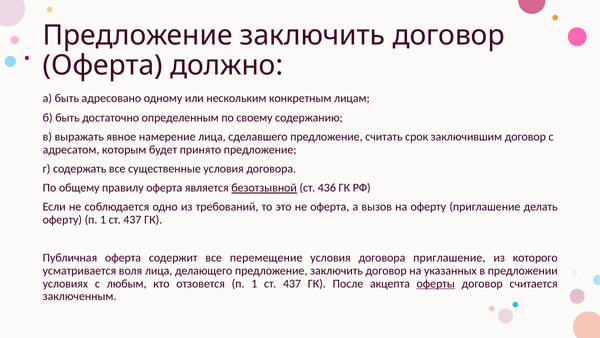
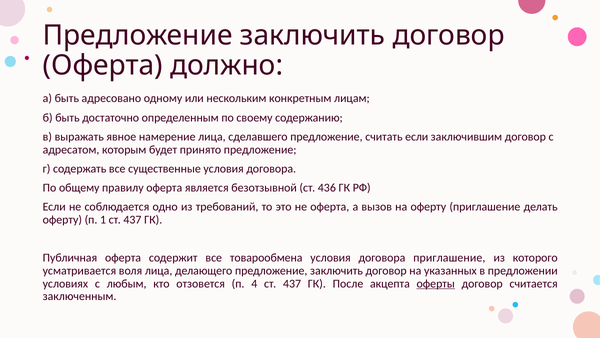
считать срок: срок -> если
безотзывной underline: present -> none
перемещение: перемещение -> товарообмена
отзовется п 1: 1 -> 4
